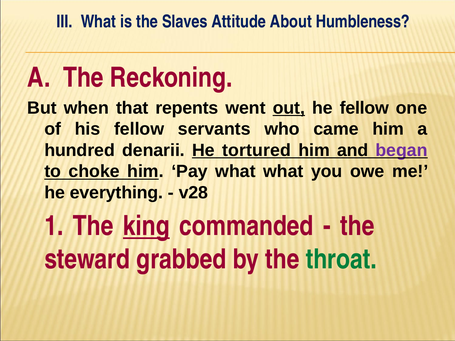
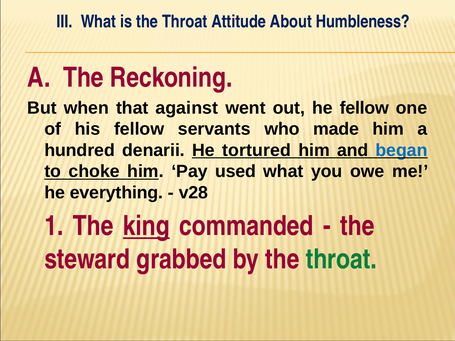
is the Slaves: Slaves -> Throat
repents: repents -> against
out underline: present -> none
came: came -> made
began colour: purple -> blue
Pay what: what -> used
